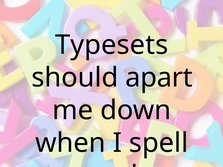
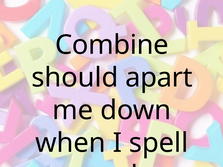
Typesets: Typesets -> Combine
